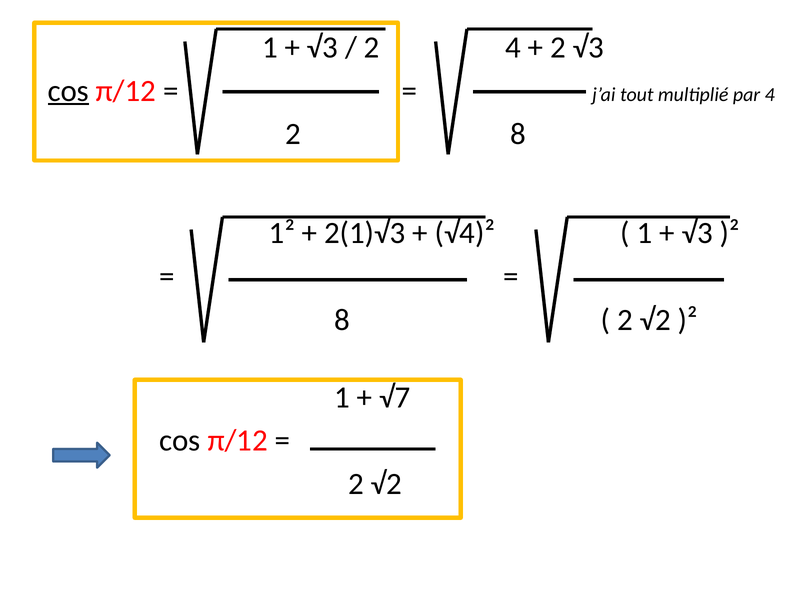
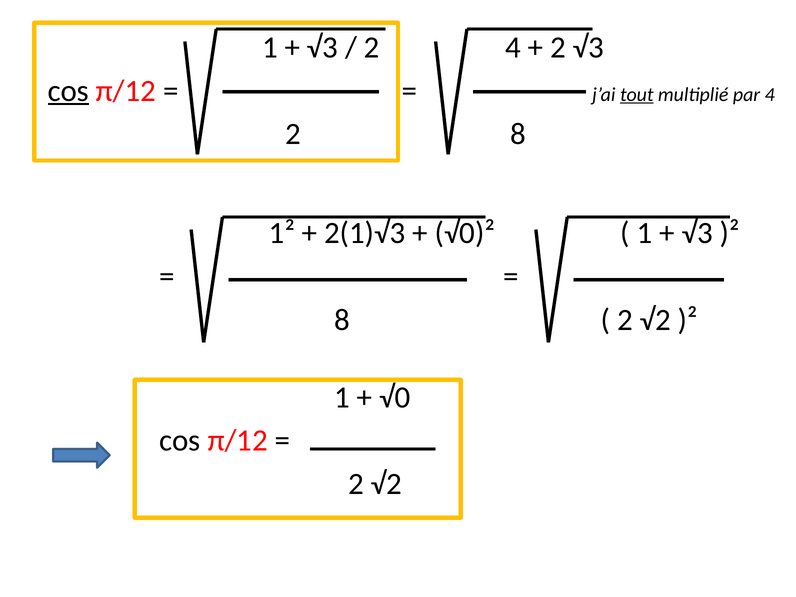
tout underline: none -> present
√4)²: √4)² -> √0)²
√7: √7 -> √0
